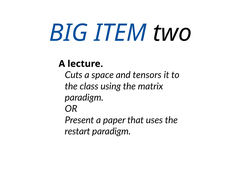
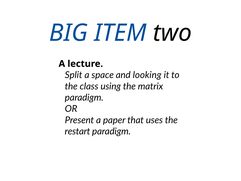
Cuts: Cuts -> Split
tensors: tensors -> looking
